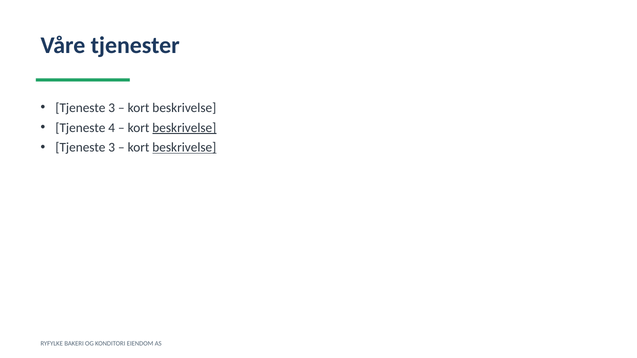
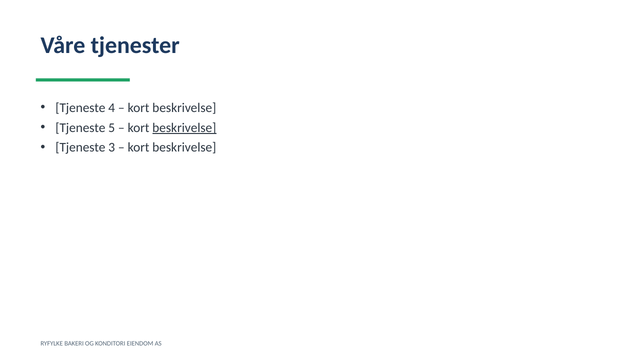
3 at (112, 108): 3 -> 4
4: 4 -> 5
beskrivelse at (184, 148) underline: present -> none
